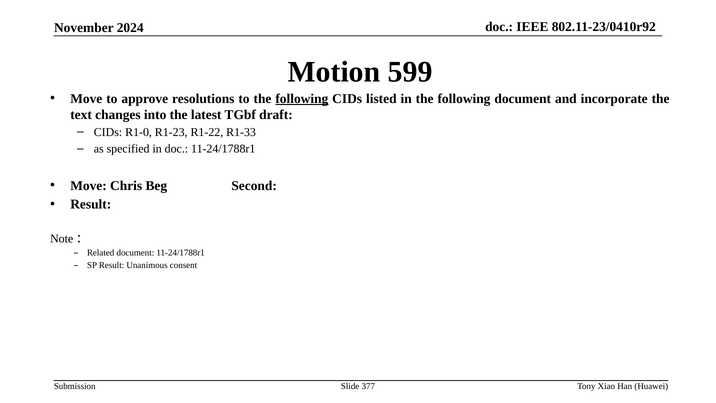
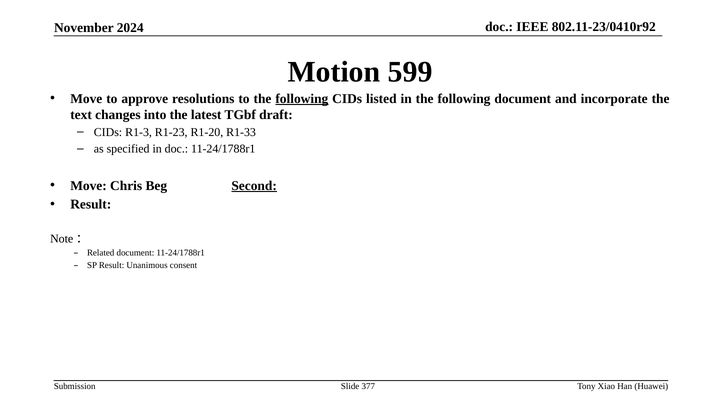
R1-0: R1-0 -> R1-3
R1-22: R1-22 -> R1-20
Second underline: none -> present
